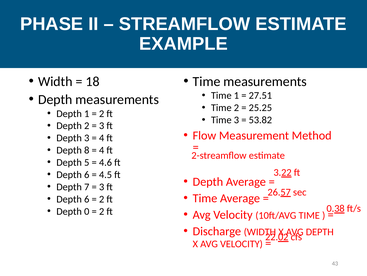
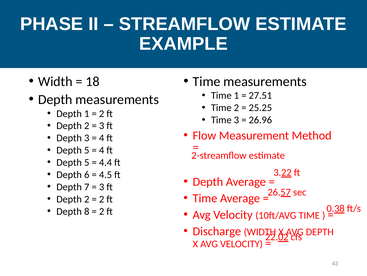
53.82: 53.82 -> 26.96
8 at (87, 150): 8 -> 5
4.6: 4.6 -> 4.4
6 at (87, 199): 6 -> 2
0: 0 -> 8
